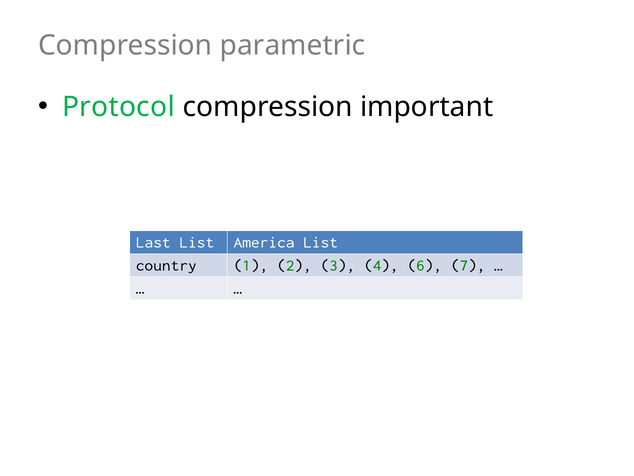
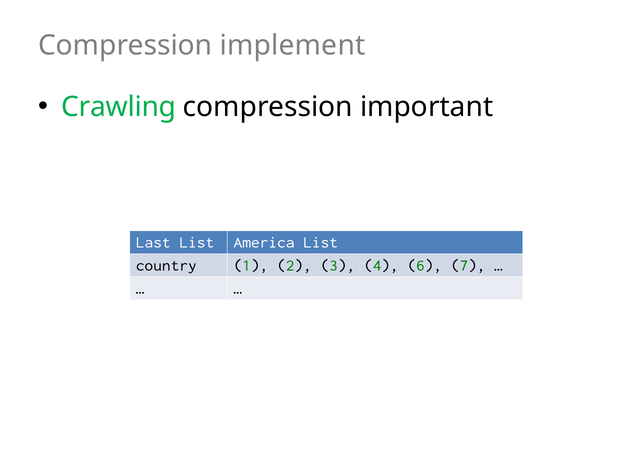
parametric: parametric -> implement
Protocol: Protocol -> Crawling
